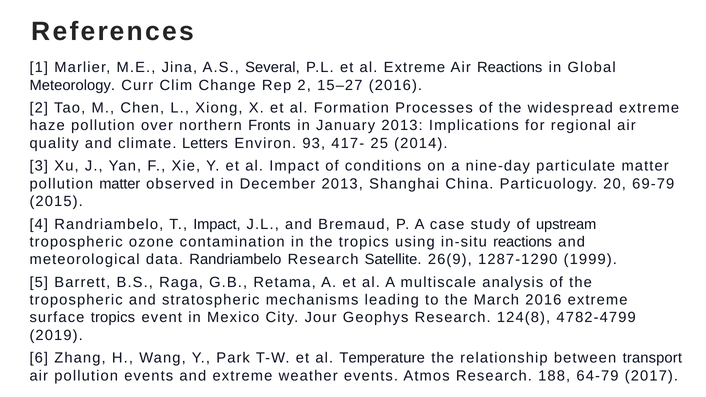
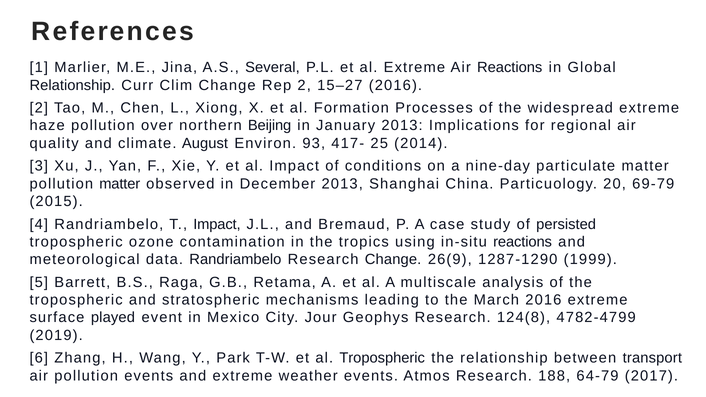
Meteorology at (72, 85): Meteorology -> Relationship
Fronts: Fronts -> Beijing
Letters: Letters -> August
upstream: upstream -> persisted
Research Satellite: Satellite -> Change
surface tropics: tropics -> played
al Temperature: Temperature -> Tropospheric
